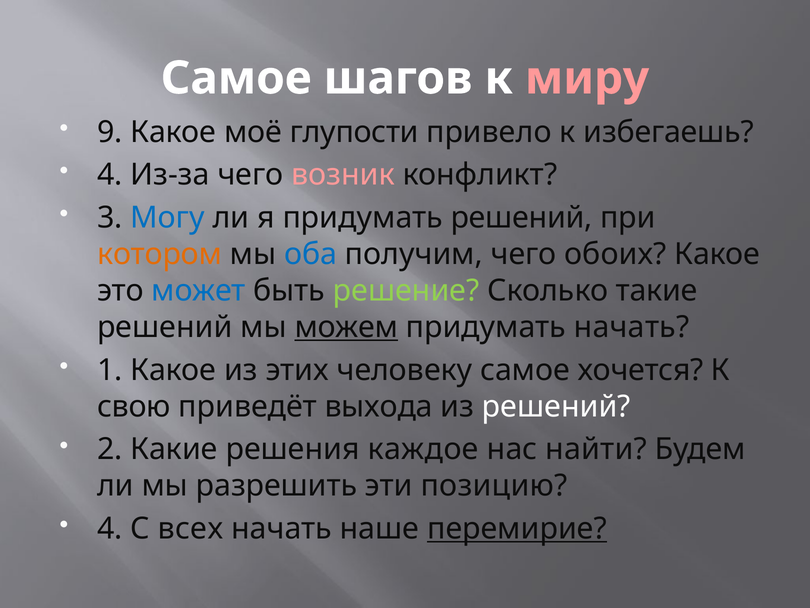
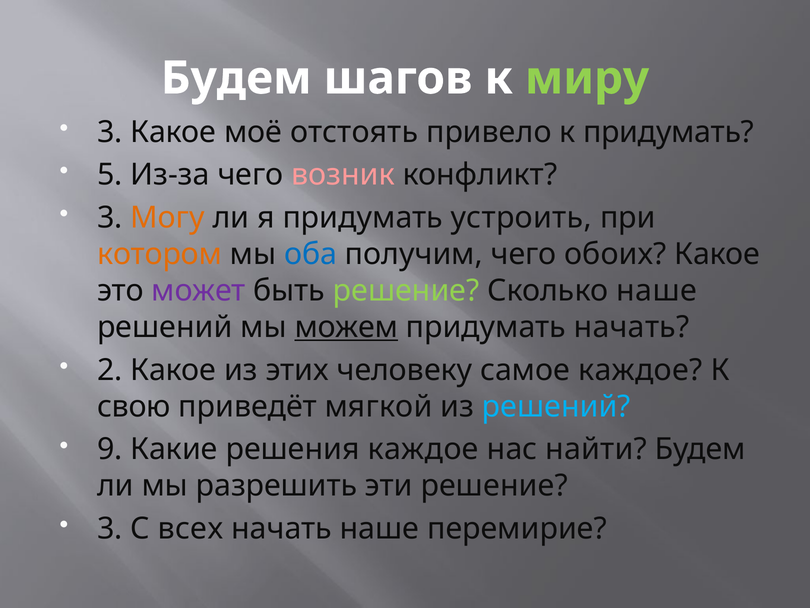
Самое at (236, 78): Самое -> Будем
миру colour: pink -> light green
9 at (110, 132): 9 -> 3
глупости: глупости -> отстоять
к избегаешь: избегаешь -> придумать
4 at (110, 175): 4 -> 5
Могу colour: blue -> orange
придумать решений: решений -> устроить
может colour: blue -> purple
Сколько такие: такие -> наше
1: 1 -> 2
самое хочется: хочется -> каждое
выхода: выхода -> мягкой
решений at (556, 406) colour: white -> light blue
2: 2 -> 9
эти позицию: позицию -> решение
4 at (110, 528): 4 -> 3
перемирие underline: present -> none
